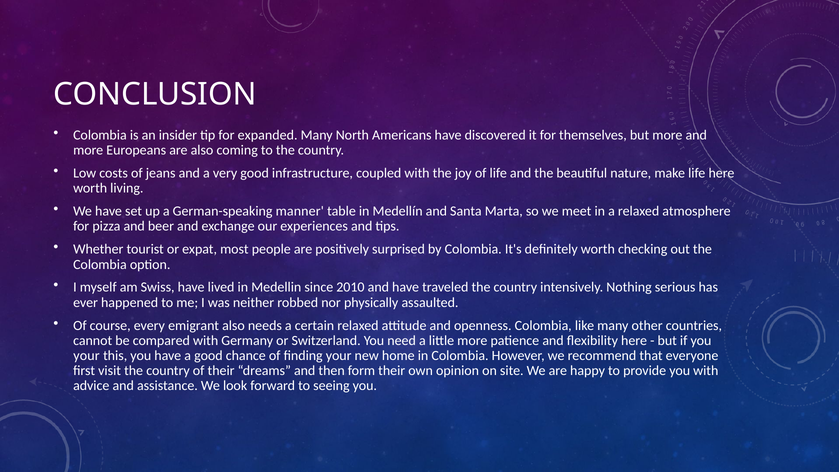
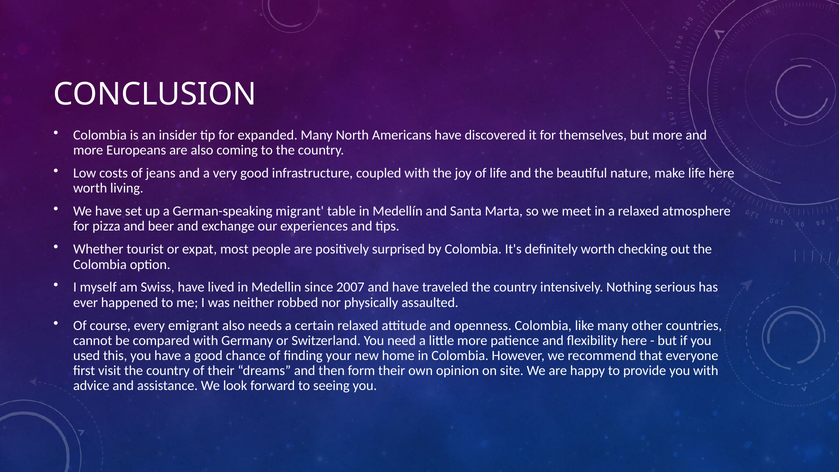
manner: manner -> migrant
2010: 2010 -> 2007
your at (87, 356): your -> used
